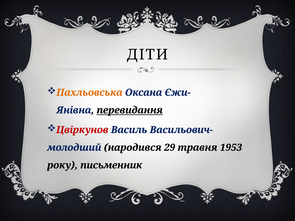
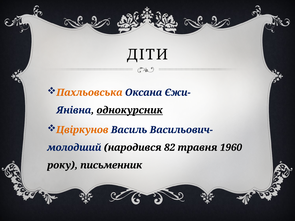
перевидання: перевидання -> однокурсник
Цвіркунов colour: red -> orange
29: 29 -> 82
1953: 1953 -> 1960
